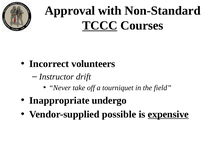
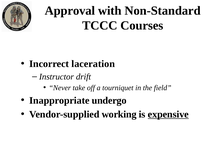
TCCC underline: present -> none
volunteers: volunteers -> laceration
possible: possible -> working
